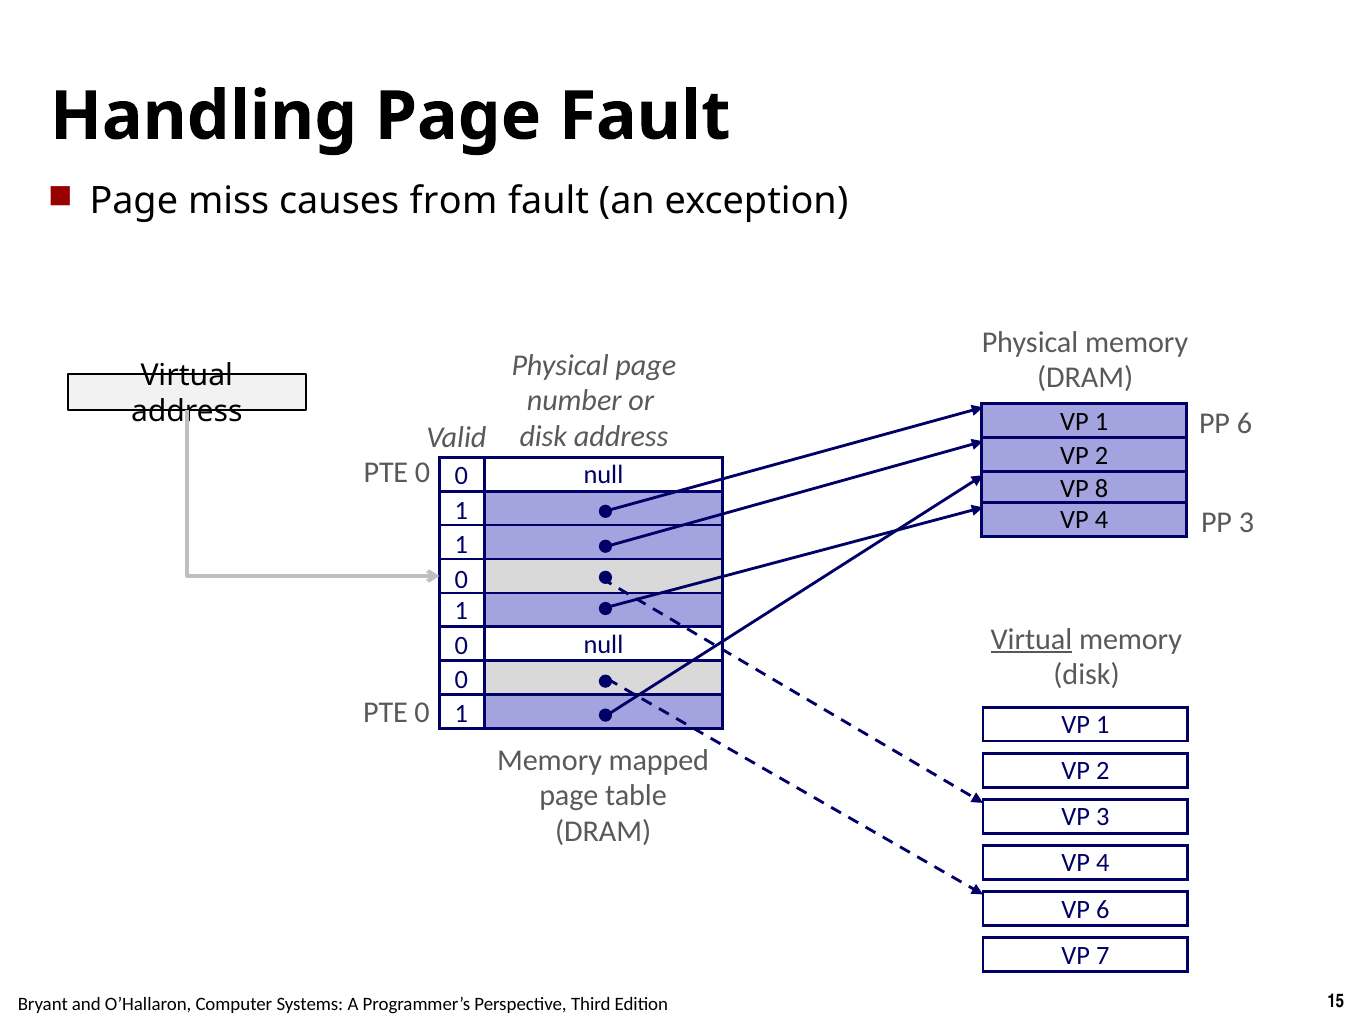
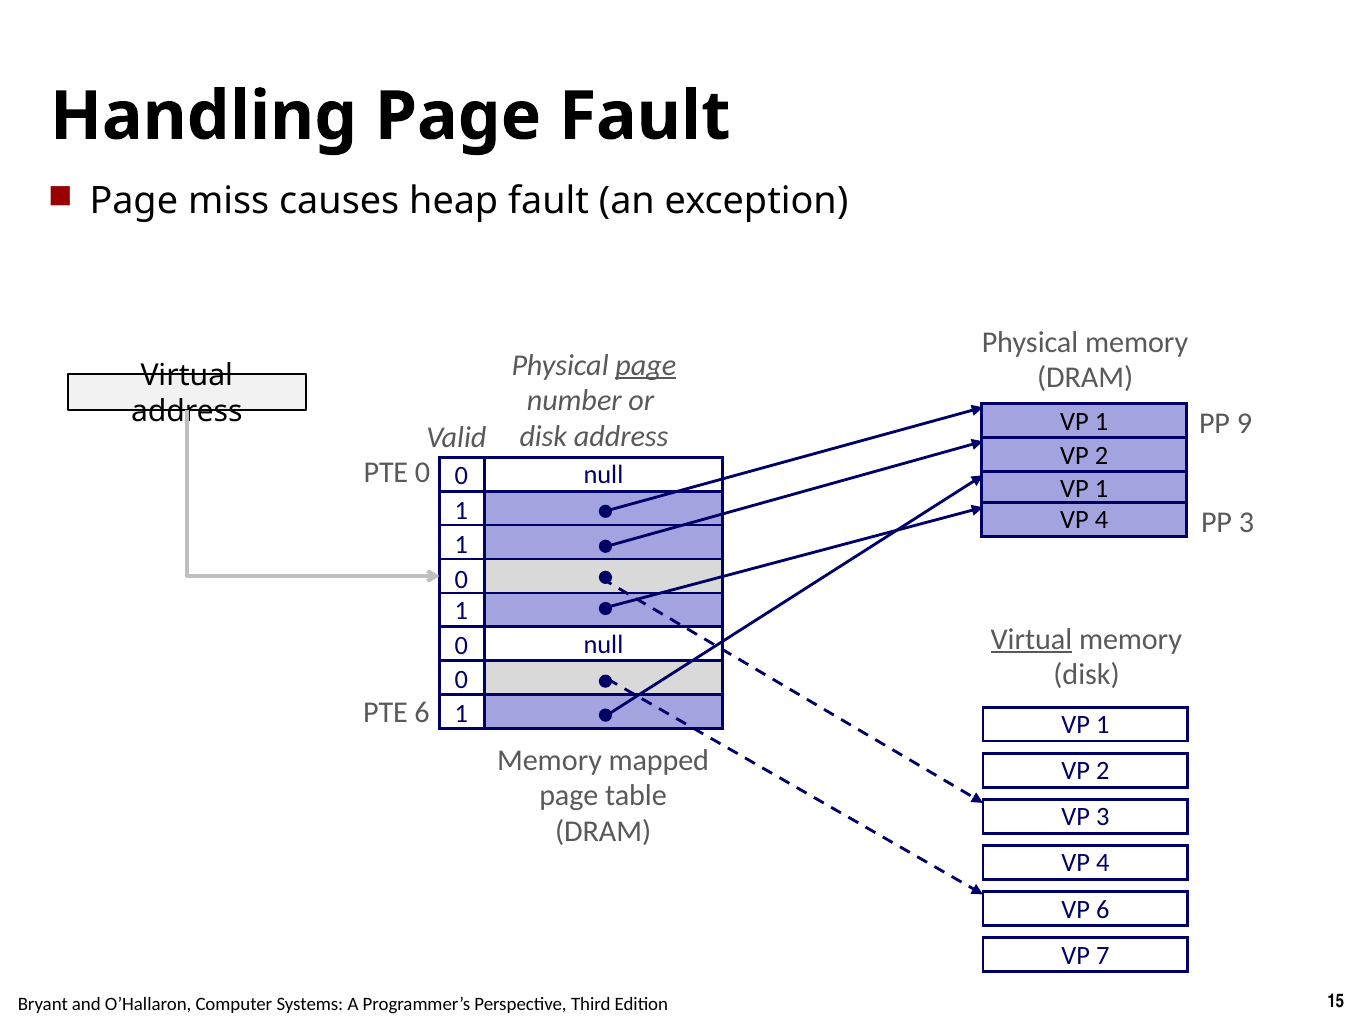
from: from -> heap
page at (646, 365) underline: none -> present
PP 6: 6 -> 9
8 at (1102, 489): 8 -> 1
0 at (422, 713): 0 -> 6
